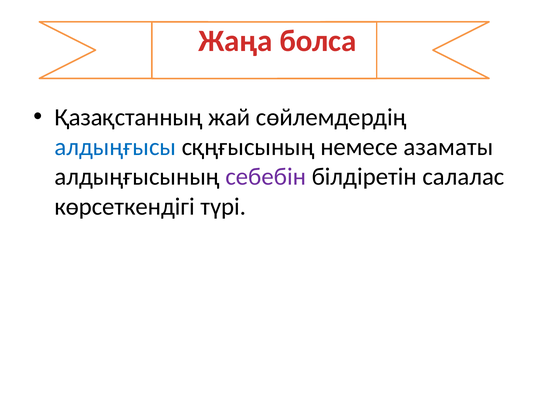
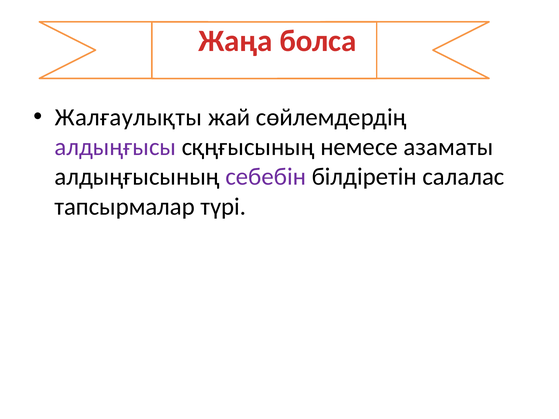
Қазақстанның: Қазақстанның -> Жалғаулықты
алдыңғысы colour: blue -> purple
көрсеткендігі: көрсеткендігі -> тапсырмалар
